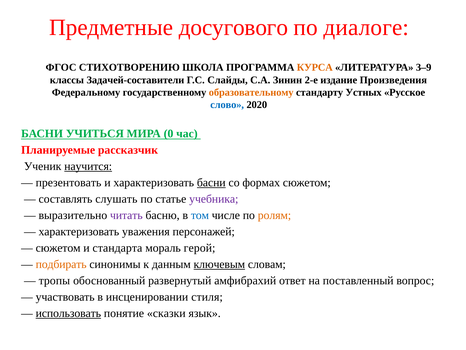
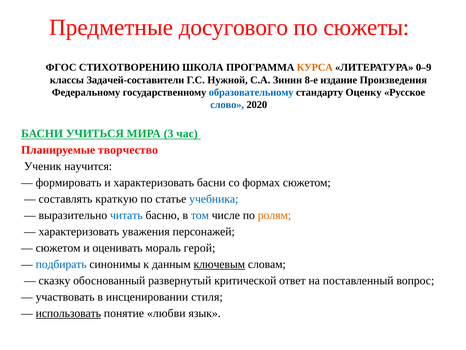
диалоге: диалоге -> сюжеты
3–9: 3–9 -> 0–9
Слайды: Слайды -> Нужной
2-е: 2-е -> 8-е
образовательному colour: orange -> blue
Устных: Устных -> Оценку
0: 0 -> 3
рассказчик: рассказчик -> творчество
научится underline: present -> none
презентовать: презентовать -> формировать
басни at (211, 182) underline: present -> none
слушать: слушать -> краткую
учебника colour: purple -> blue
читать colour: purple -> blue
стандарта: стандарта -> оценивать
подбирать colour: orange -> blue
тропы: тропы -> сказку
амфибрахий: амфибрахий -> критической
сказки: сказки -> любви
